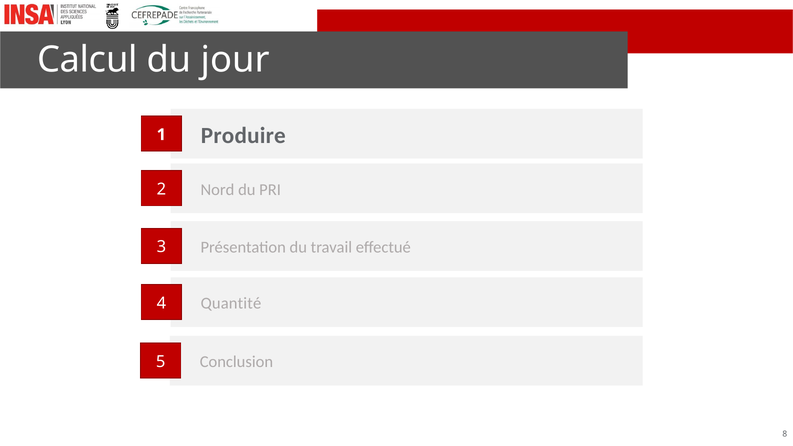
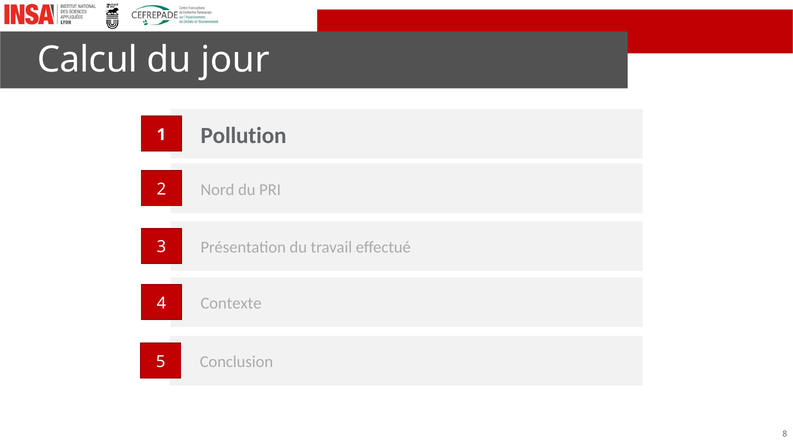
Produire: Produire -> Pollution
Quantité: Quantité -> Contexte
